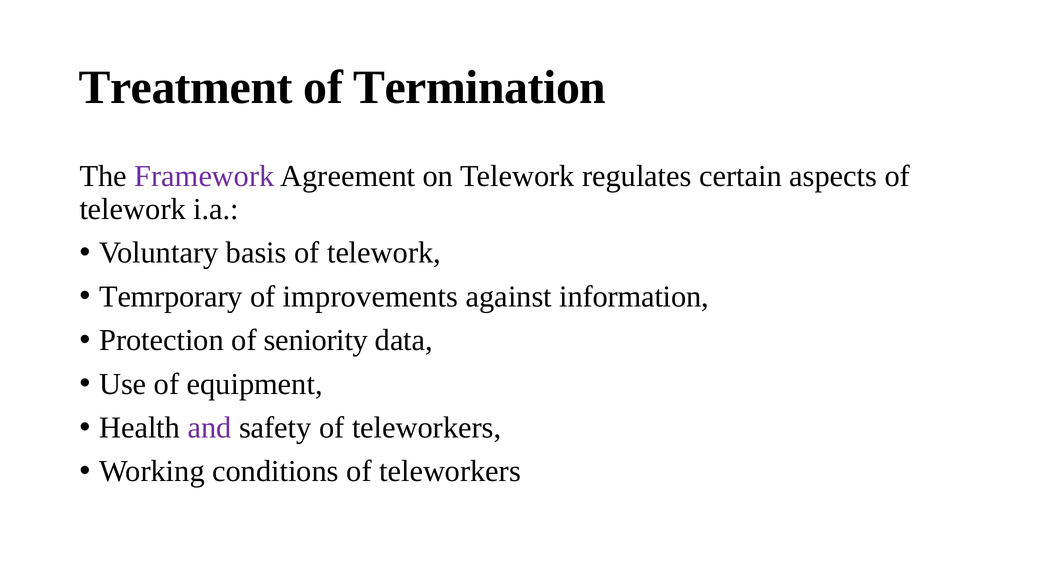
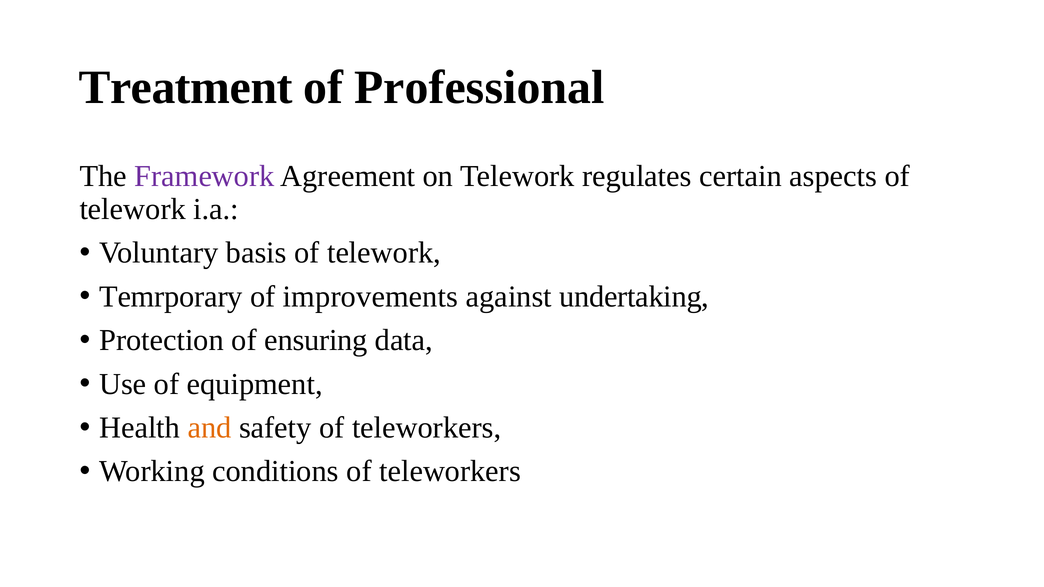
Termination: Termination -> Professional
information: information -> undertaking
seniority: seniority -> ensuring
and colour: purple -> orange
